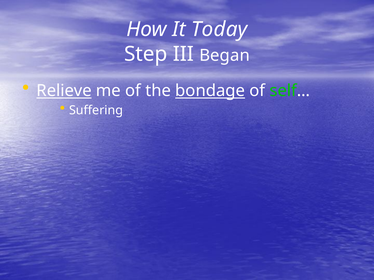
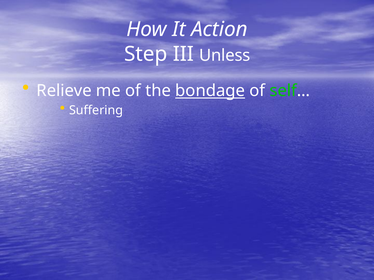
Today: Today -> Action
Began: Began -> Unless
Relieve underline: present -> none
